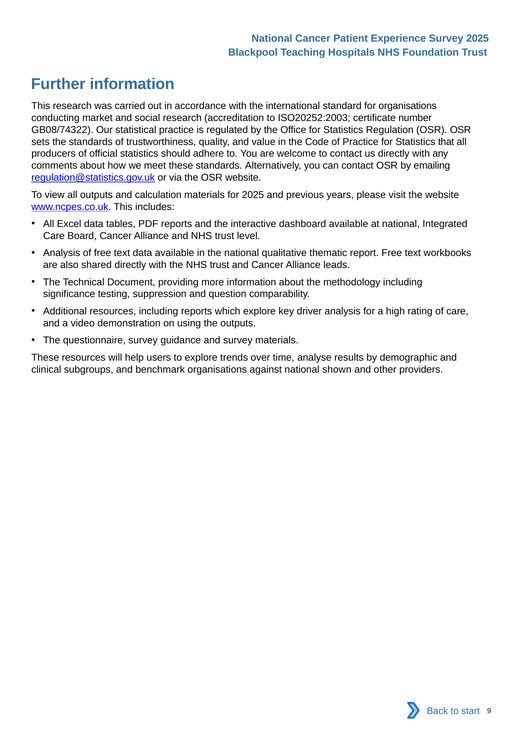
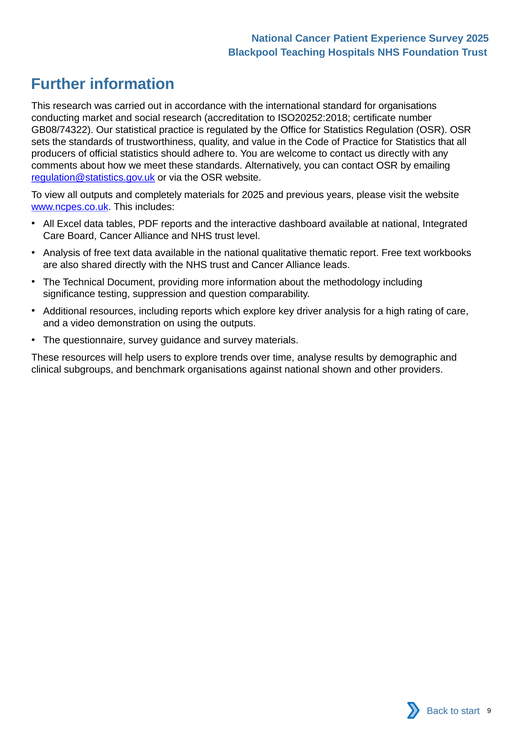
ISO20252:2003: ISO20252:2003 -> ISO20252:2018
calculation: calculation -> completely
